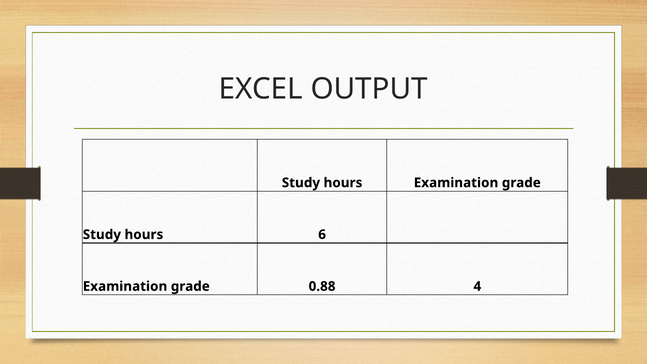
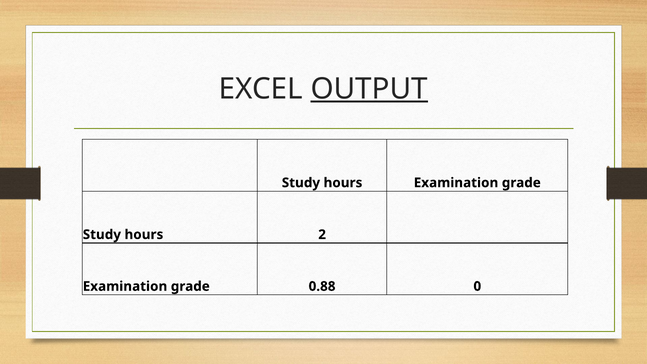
OUTPUT underline: none -> present
6: 6 -> 2
4: 4 -> 0
